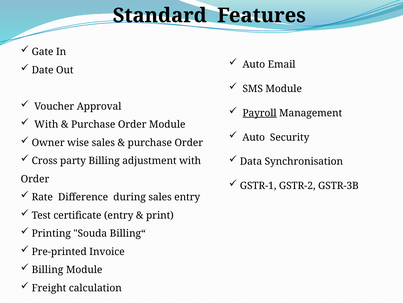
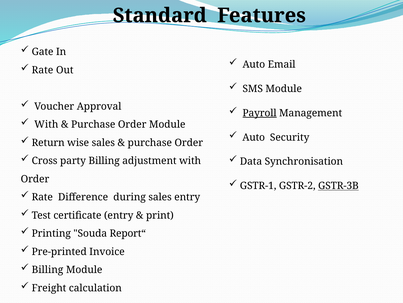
Date at (43, 70): Date -> Rate
Owner: Owner -> Return
GSTR-3B underline: none -> present
Billing“: Billing“ -> Report“
